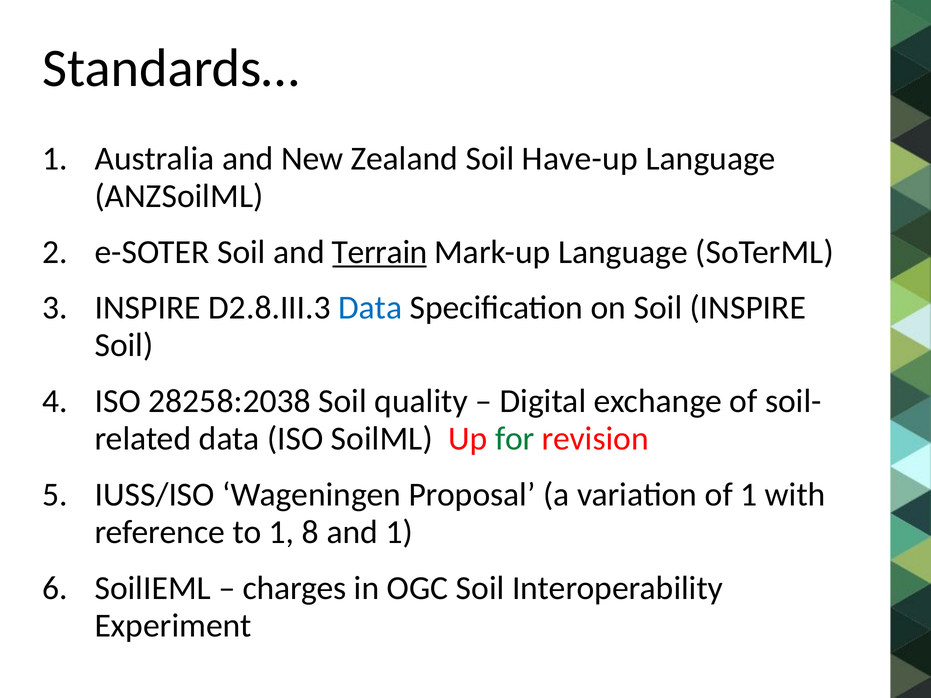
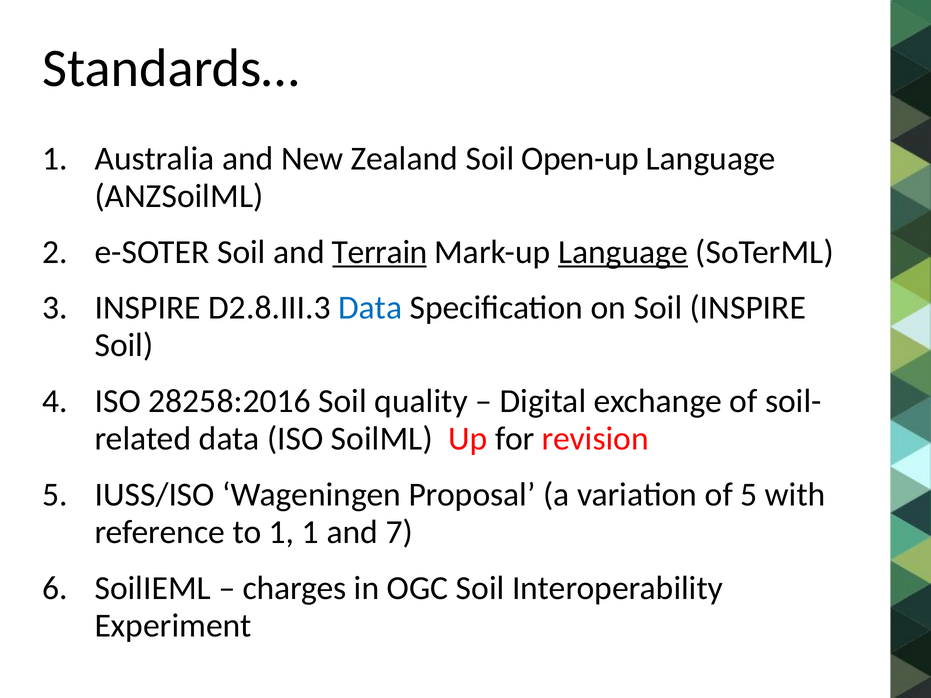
Have-up: Have-up -> Open-up
Language at (623, 252) underline: none -> present
28258:2038: 28258:2038 -> 28258:2016
for colour: green -> black
of 1: 1 -> 5
1 8: 8 -> 1
and 1: 1 -> 7
